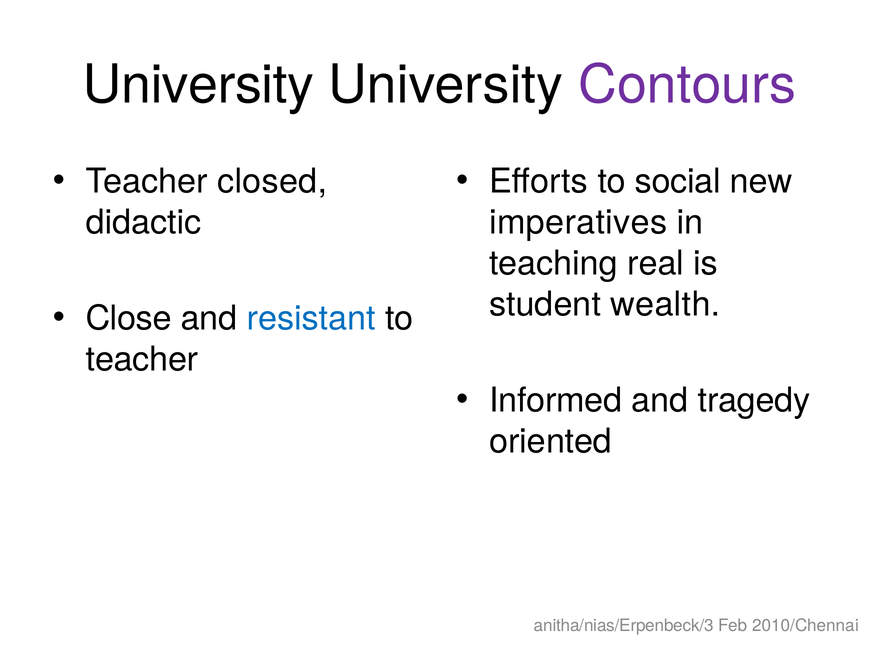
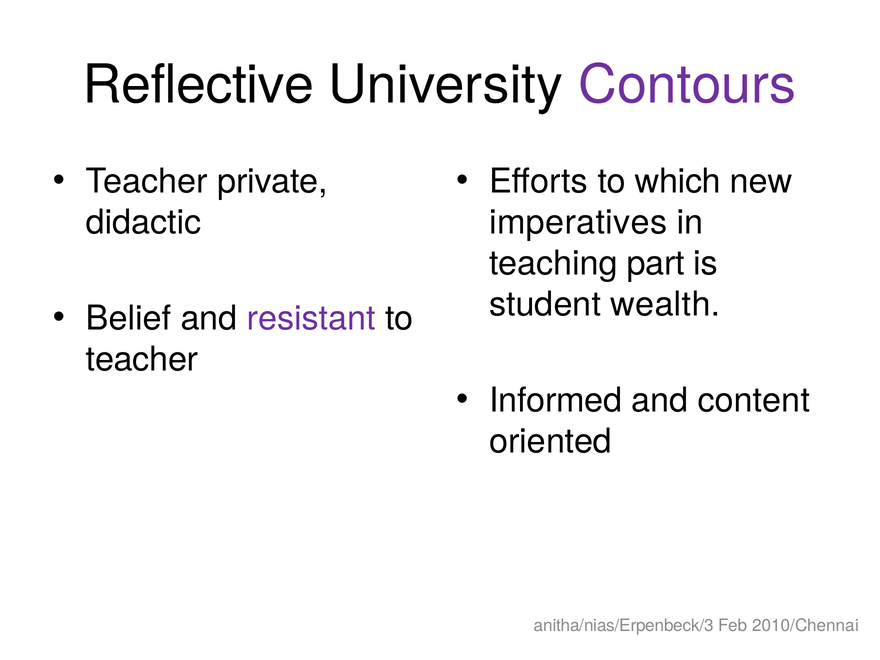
University at (199, 85): University -> Reflective
closed: closed -> private
social: social -> which
real: real -> part
Close: Close -> Belief
resistant colour: blue -> purple
tragedy: tragedy -> content
